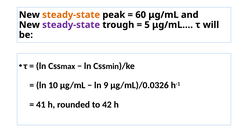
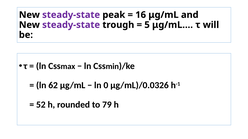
steady-state at (71, 15) colour: orange -> purple
60: 60 -> 16
10: 10 -> 62
9: 9 -> 0
41: 41 -> 52
42: 42 -> 79
